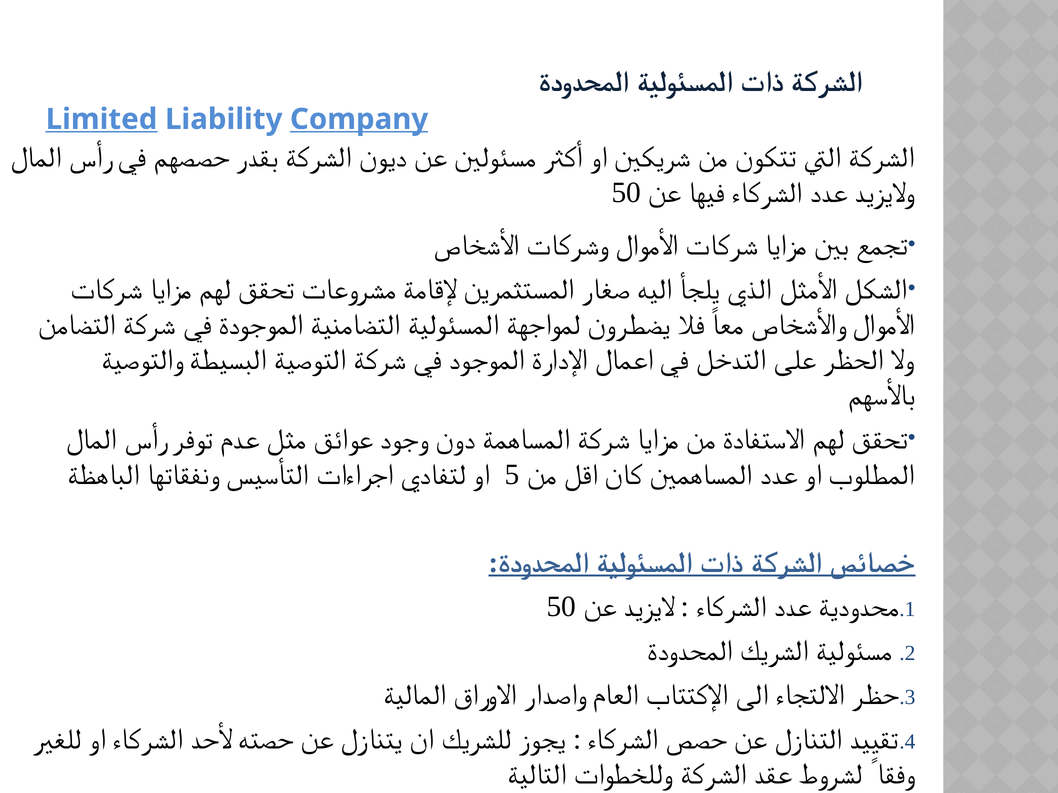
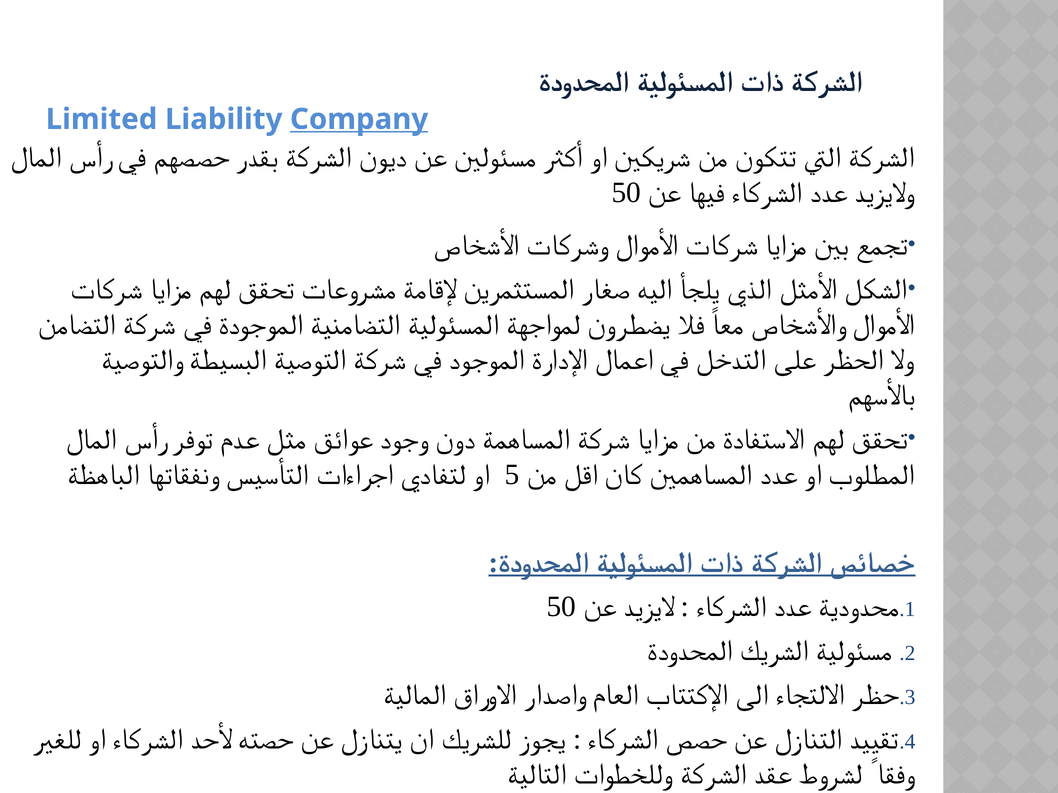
Limited underline: present -> none
